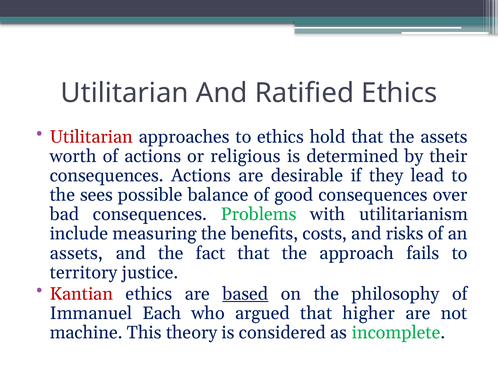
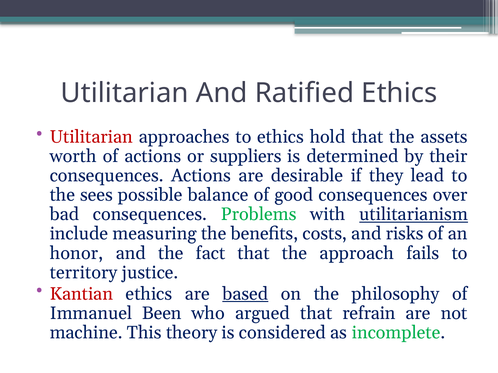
religious: religious -> suppliers
utilitarianism underline: none -> present
assets at (77, 253): assets -> honor
Each: Each -> Been
higher: higher -> refrain
